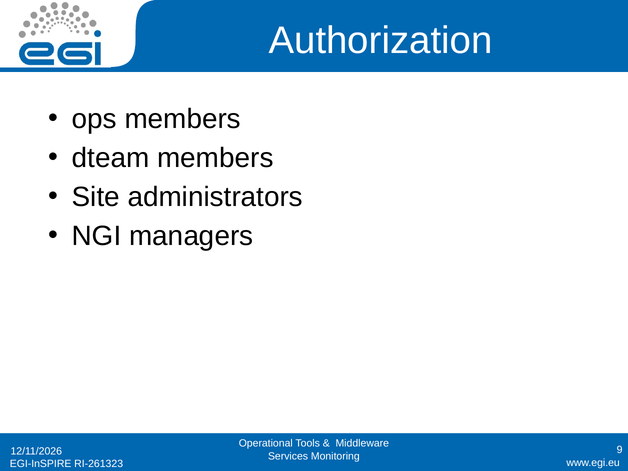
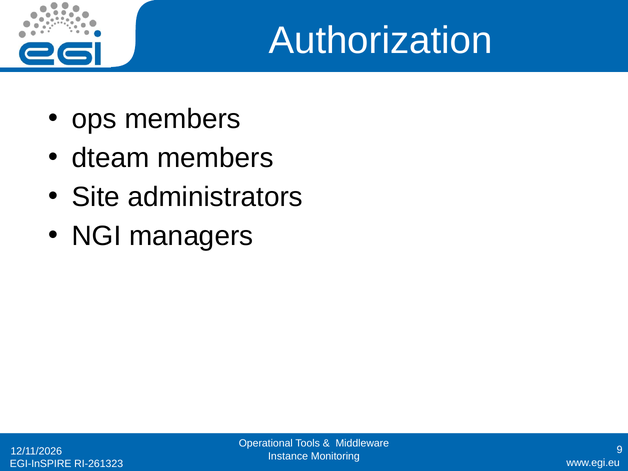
Services: Services -> Instance
